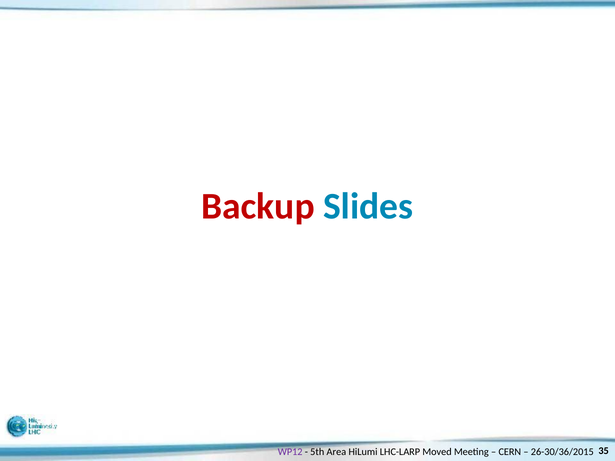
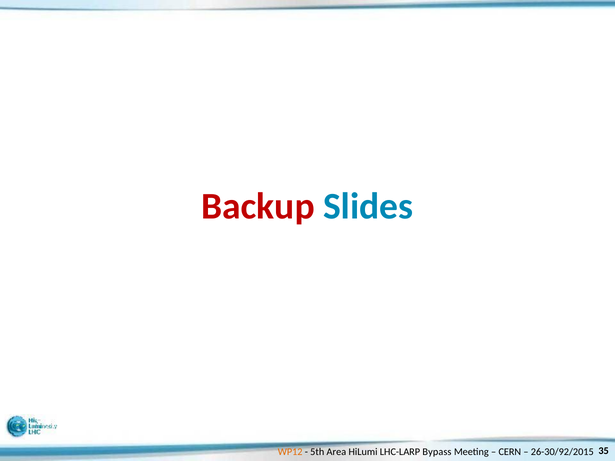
WP12 colour: purple -> orange
Moved: Moved -> Bypass
26-30/36/2015: 26-30/36/2015 -> 26-30/92/2015
